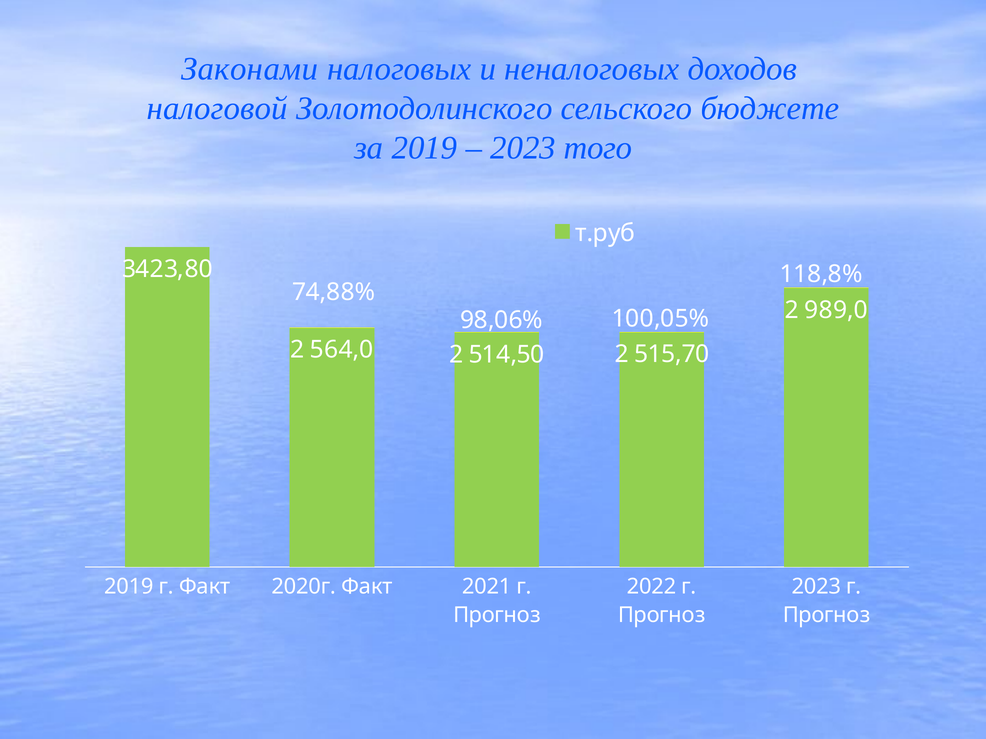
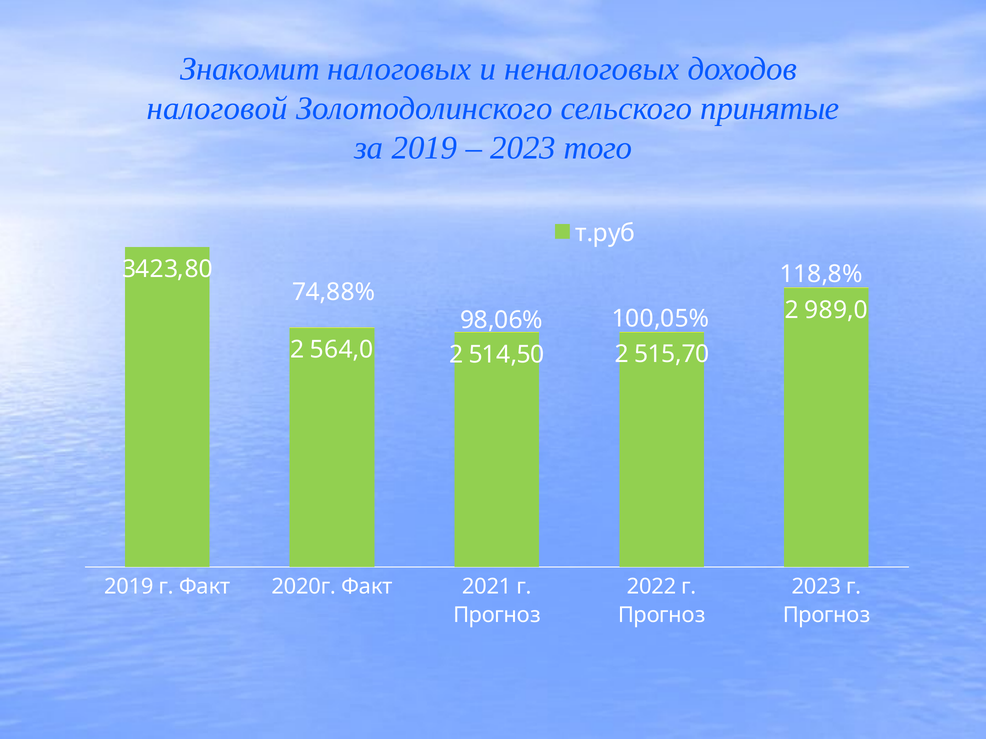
Законами: Законами -> Знакомит
бюджете: бюджете -> принятые
